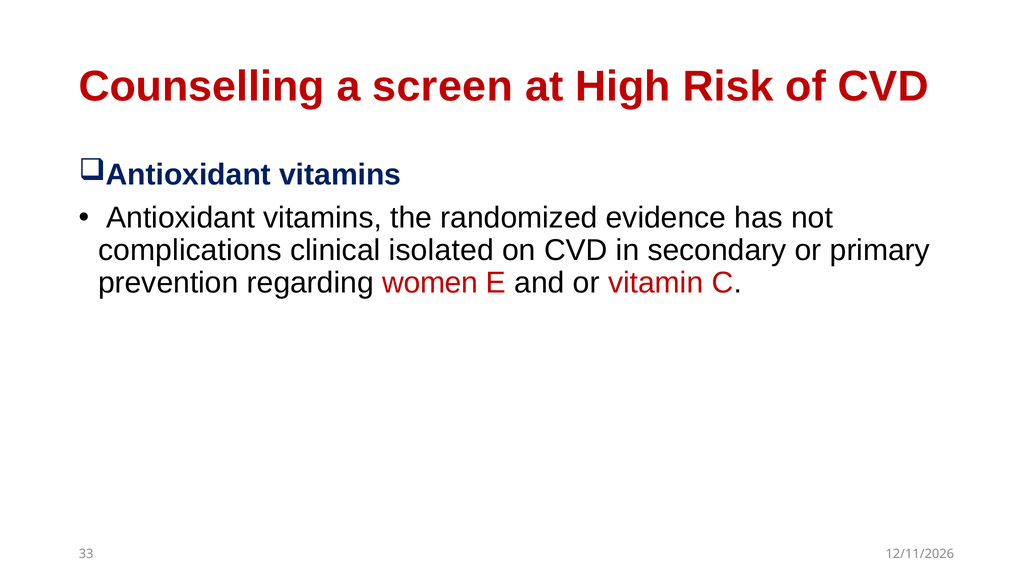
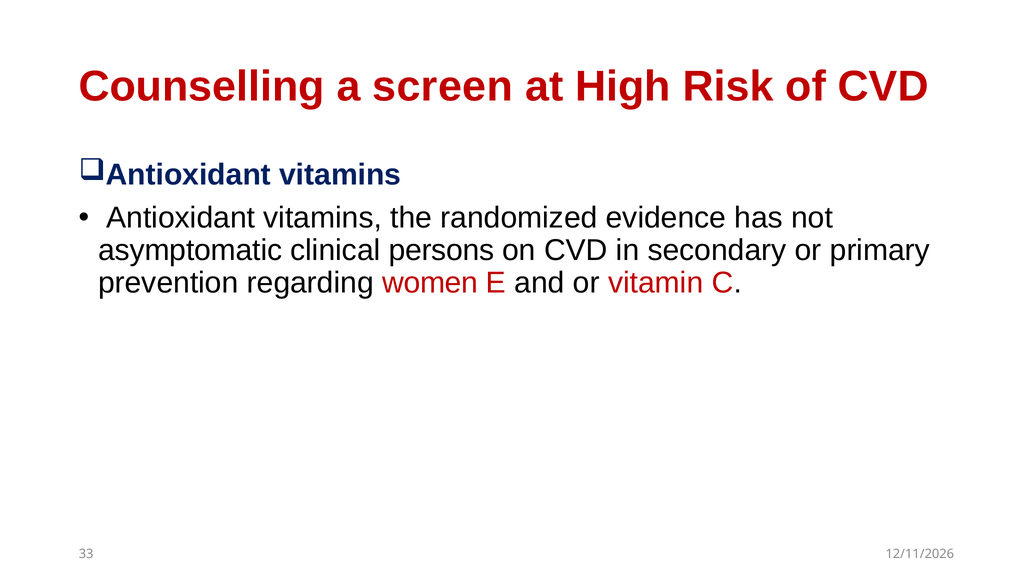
complications: complications -> asymptomatic
isolated: isolated -> persons
